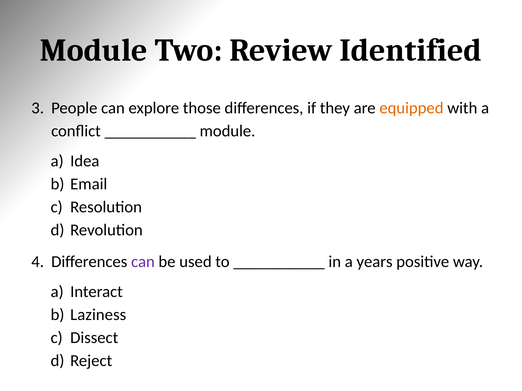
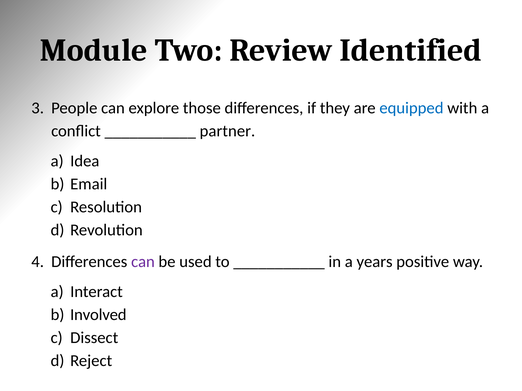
equipped colour: orange -> blue
module at (227, 131): module -> partner
Laziness: Laziness -> Involved
